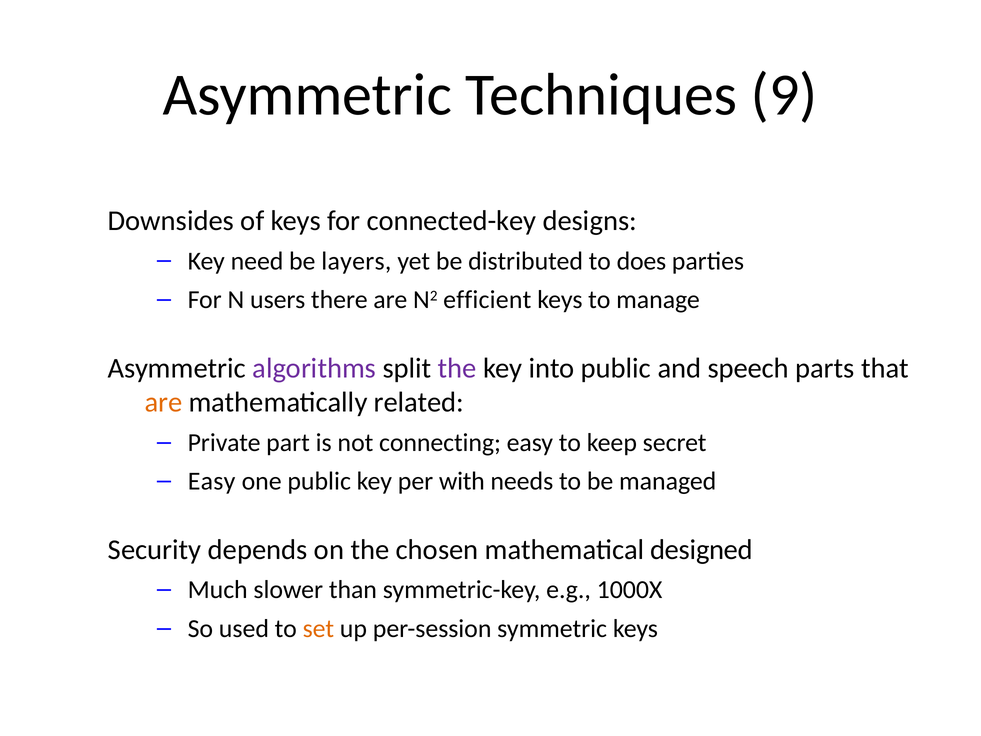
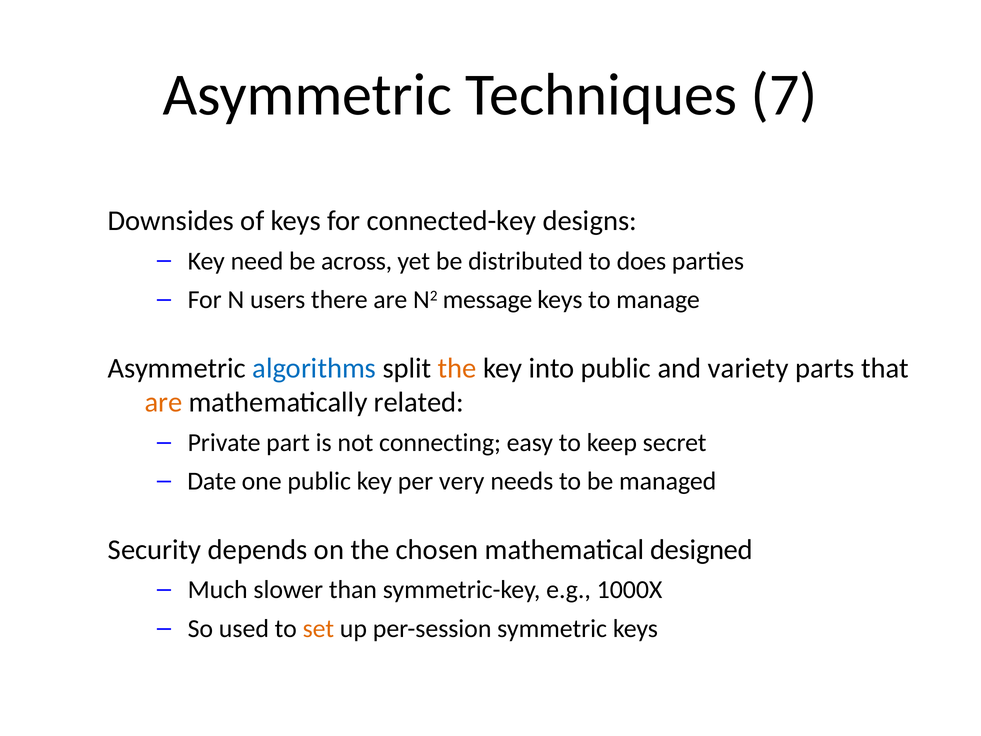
9: 9 -> 7
layers: layers -> across
efficient: efficient -> message
algorithms colour: purple -> blue
the at (457, 368) colour: purple -> orange
speech: speech -> variety
Easy at (212, 481): Easy -> Date
with: with -> very
